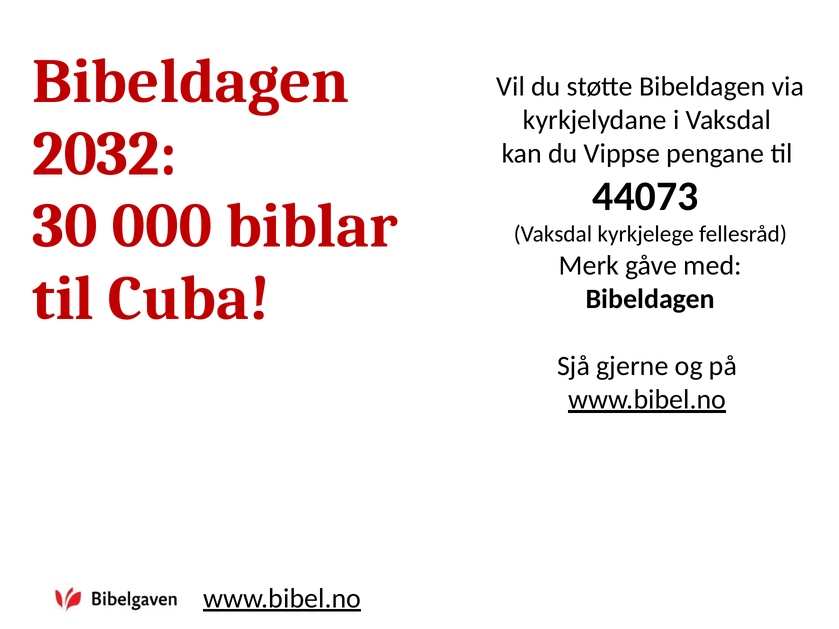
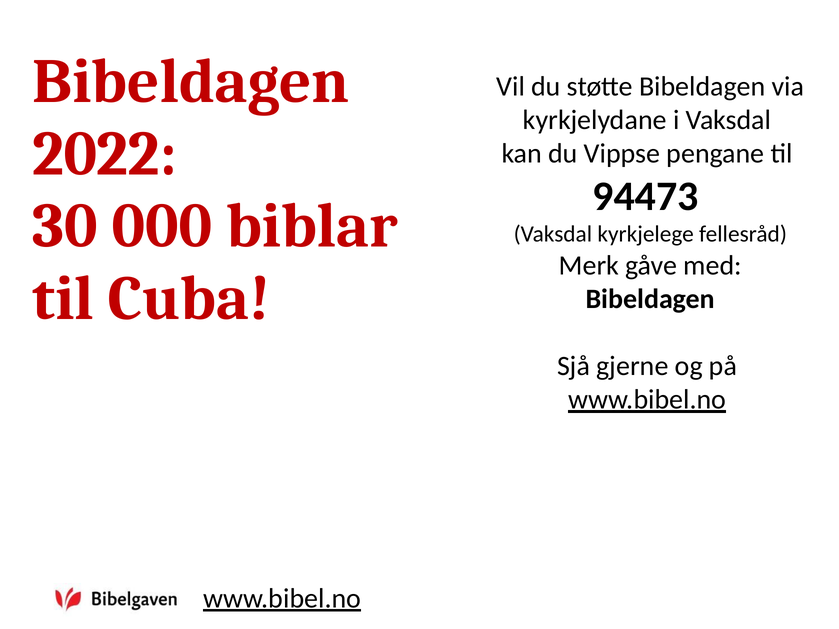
2032: 2032 -> 2022
44073: 44073 -> 94473
